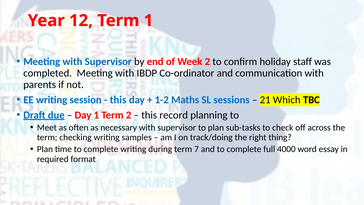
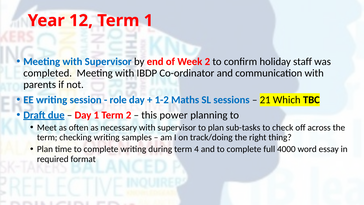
this at (118, 100): this -> role
record: record -> power
7: 7 -> 4
